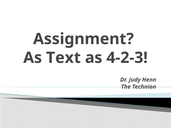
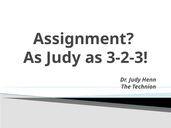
As Text: Text -> Judy
4-2-3: 4-2-3 -> 3-2-3
